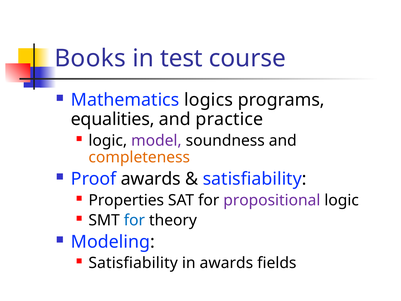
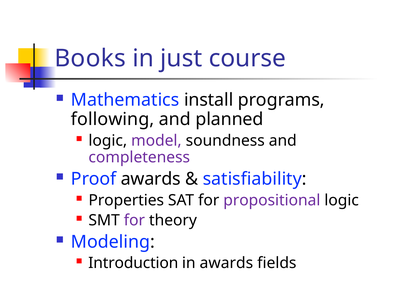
test: test -> just
logics: logics -> install
equalities: equalities -> following
practice: practice -> planned
completeness colour: orange -> purple
for at (134, 220) colour: blue -> purple
Satisfiability at (133, 263): Satisfiability -> Introduction
